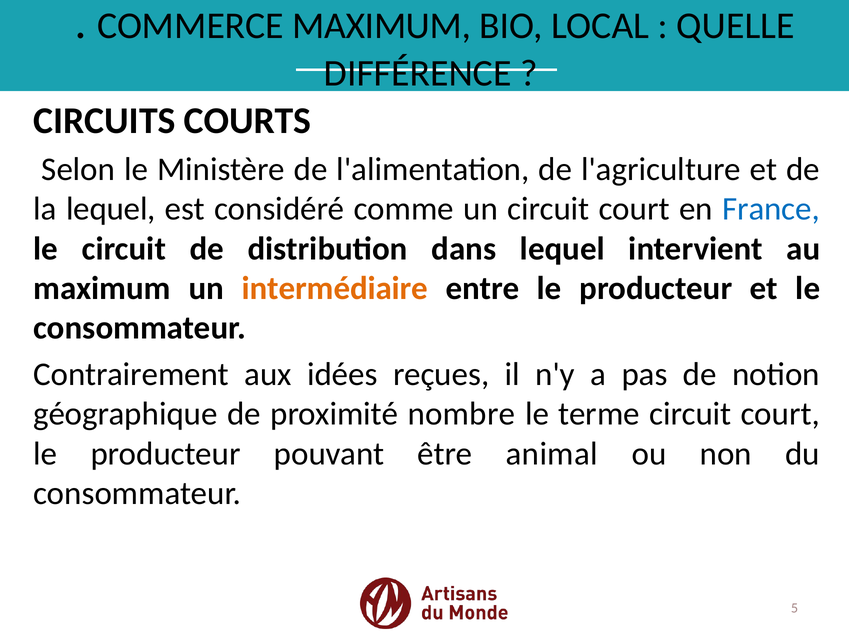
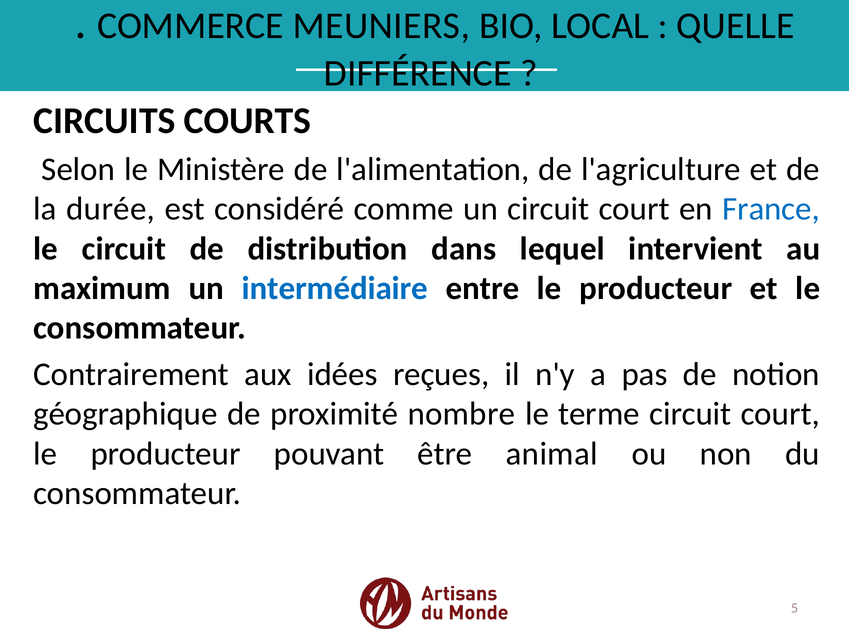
COMMERCE MAXIMUM: MAXIMUM -> MEUNIERS
la lequel: lequel -> durée
intermédiaire colour: orange -> blue
